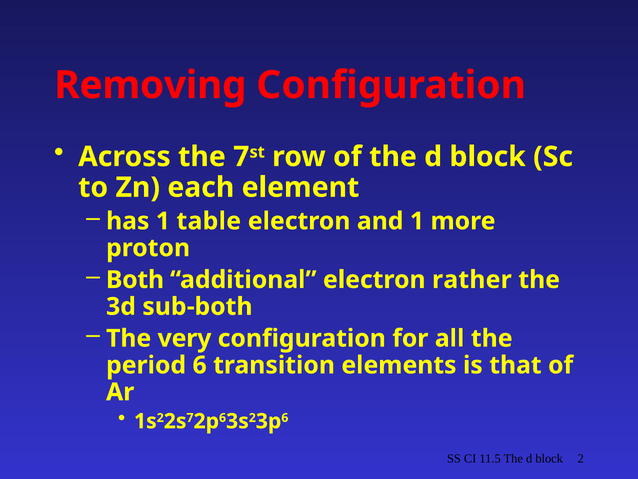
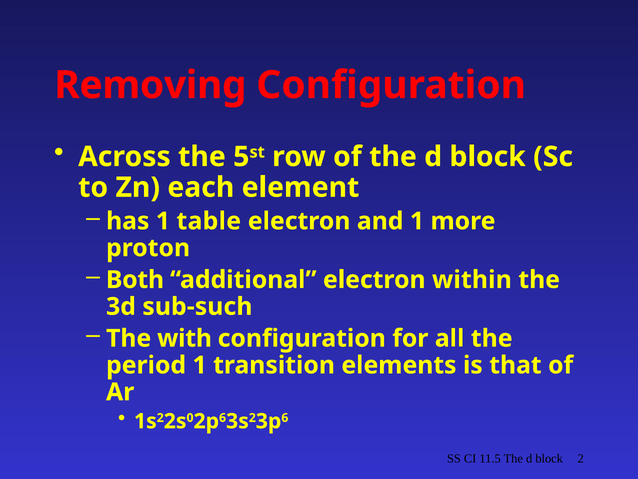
the 7: 7 -> 5
rather: rather -> within
sub-both: sub-both -> sub-such
very: very -> with
period 6: 6 -> 1
7 at (190, 417): 7 -> 0
